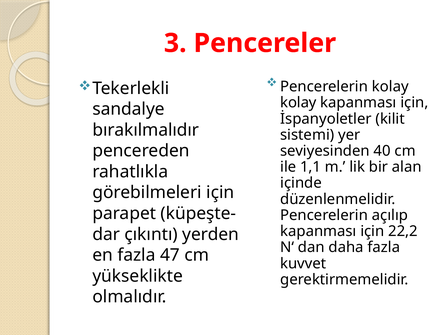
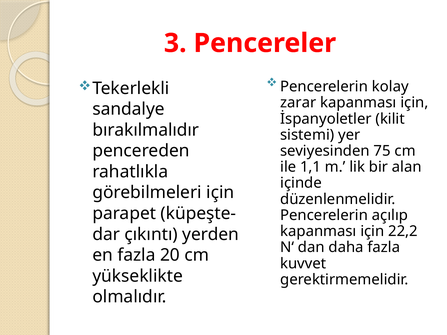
kolay at (298, 103): kolay -> zarar
40: 40 -> 75
47: 47 -> 20
